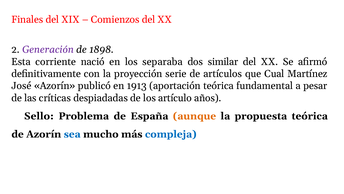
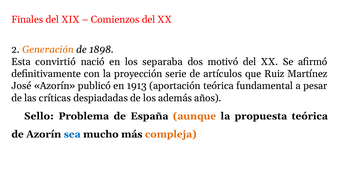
Generación colour: purple -> orange
corriente: corriente -> convirtió
similar: similar -> motivó
Cual: Cual -> Ruiz
artículo: artículo -> además
compleja colour: blue -> orange
